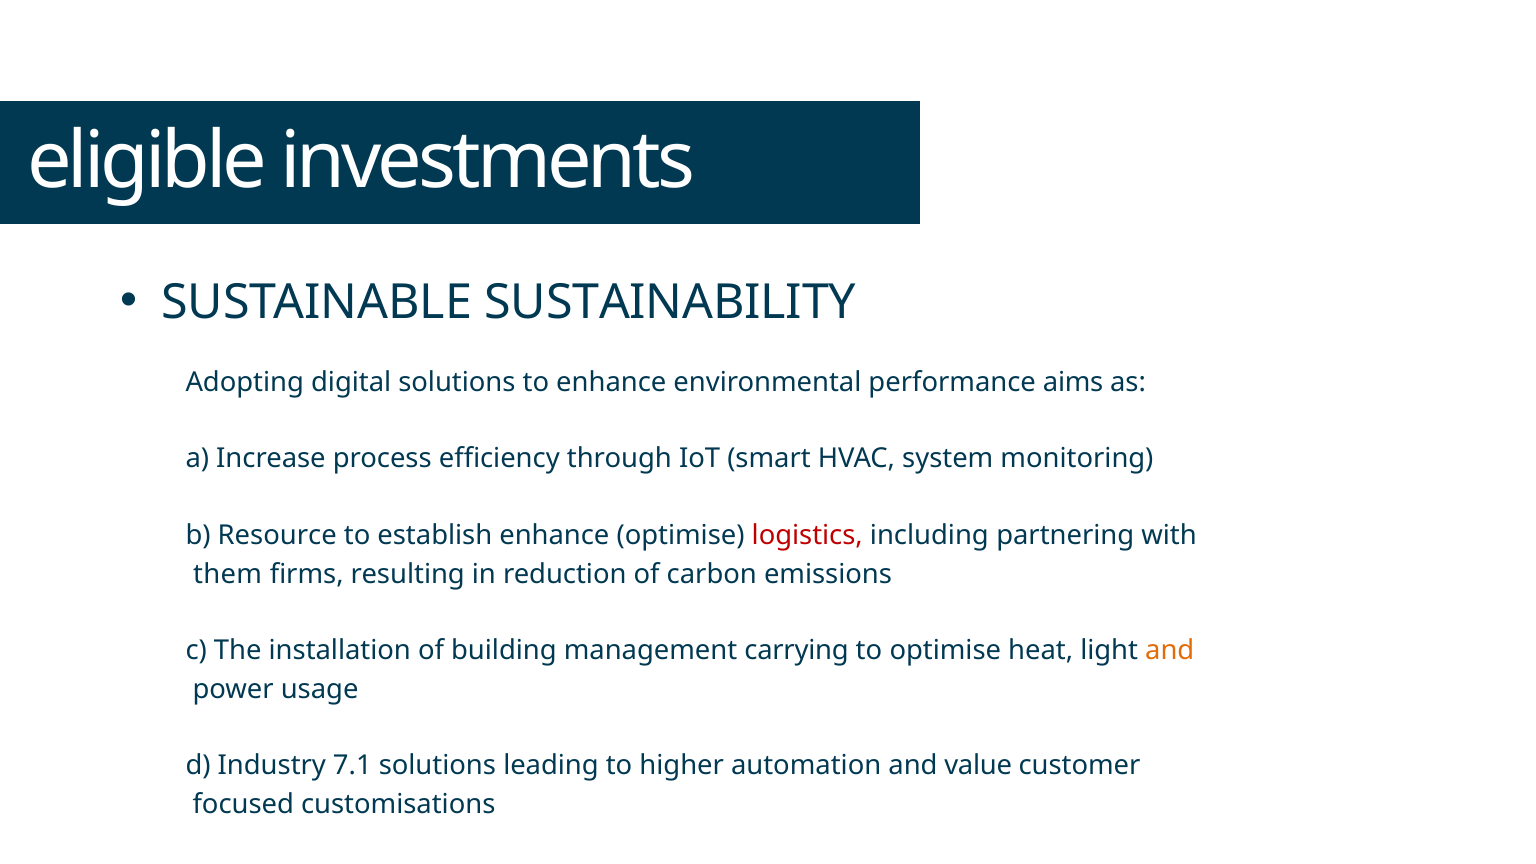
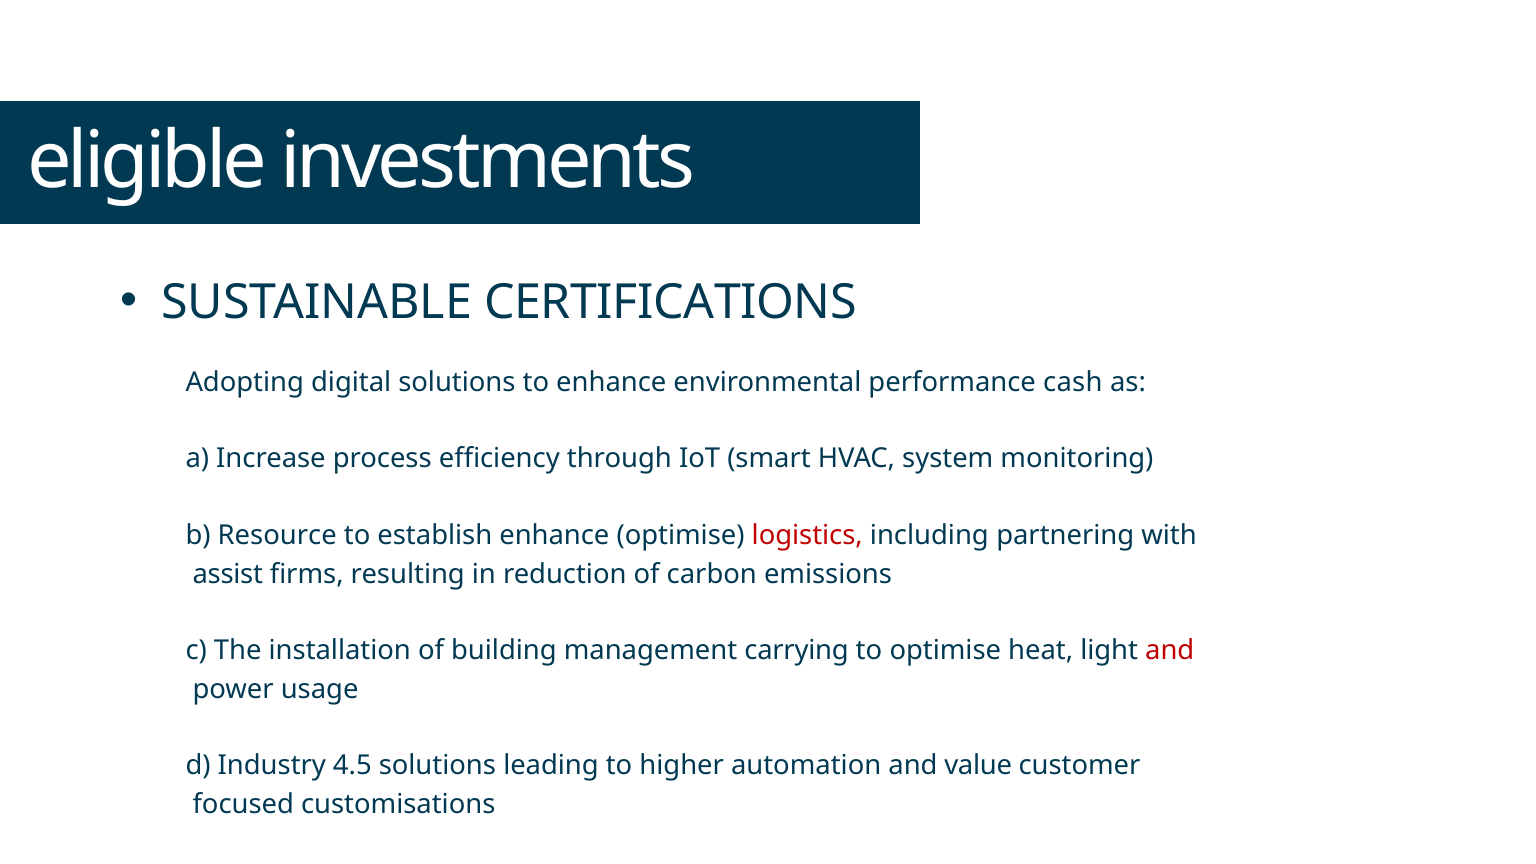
SUSTAINABILITY: SUSTAINABILITY -> CERTIFICATIONS
aims: aims -> cash
them: them -> assist
and at (1170, 651) colour: orange -> red
7.1: 7.1 -> 4.5
